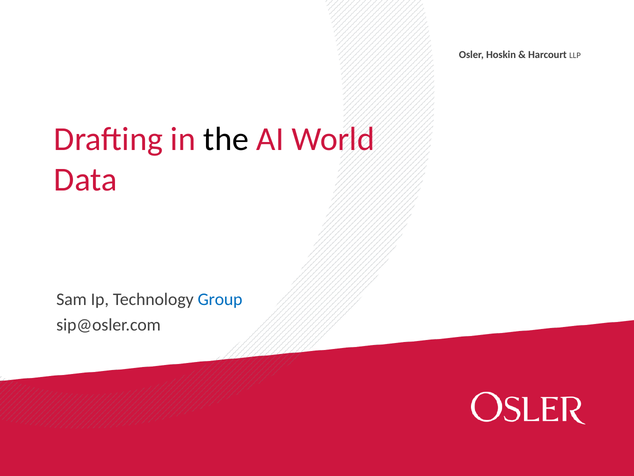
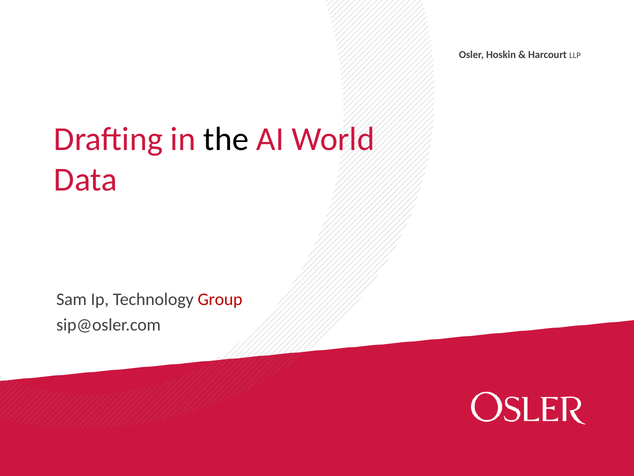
Group colour: blue -> red
